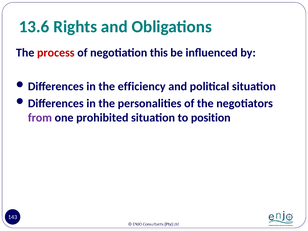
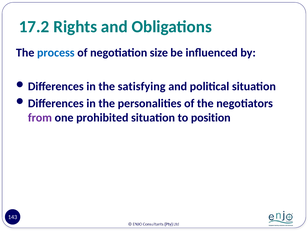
13.6: 13.6 -> 17.2
process colour: red -> blue
this: this -> size
efficiency: efficiency -> satisfying
